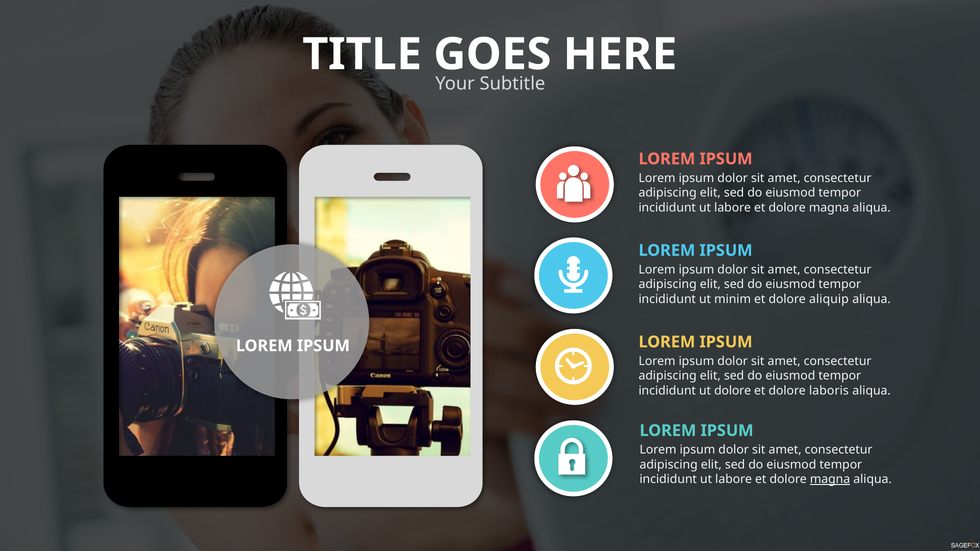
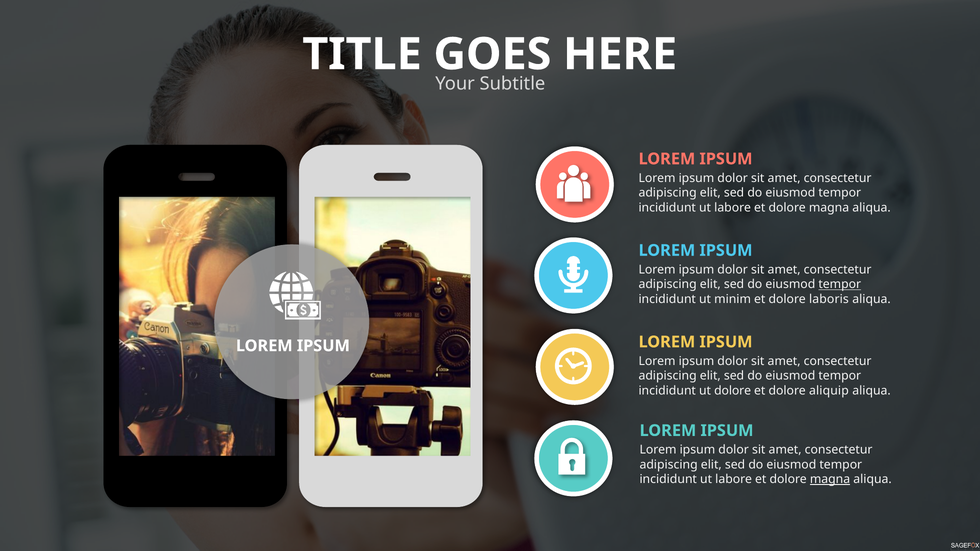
tempor at (840, 285) underline: none -> present
aliquip: aliquip -> laboris
laboris: laboris -> aliquip
